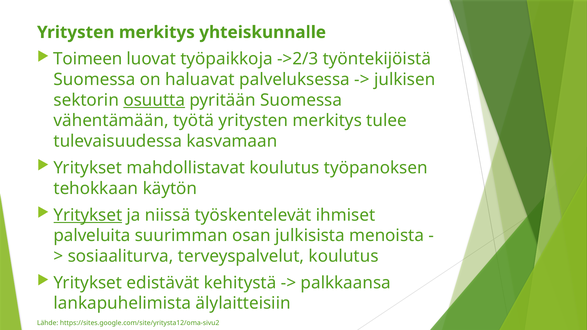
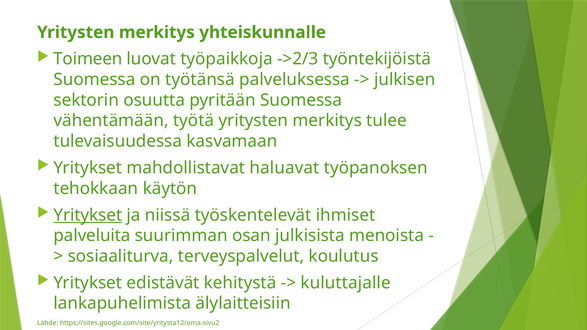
haluavat: haluavat -> työtänsä
osuutta underline: present -> none
mahdollistavat koulutus: koulutus -> haluavat
palkkaansa: palkkaansa -> kuluttajalle
